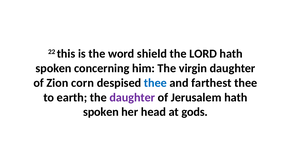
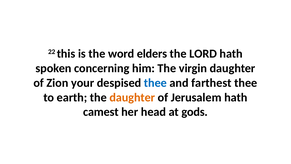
shield: shield -> elders
corn: corn -> your
daughter at (132, 97) colour: purple -> orange
spoken at (101, 112): spoken -> camest
